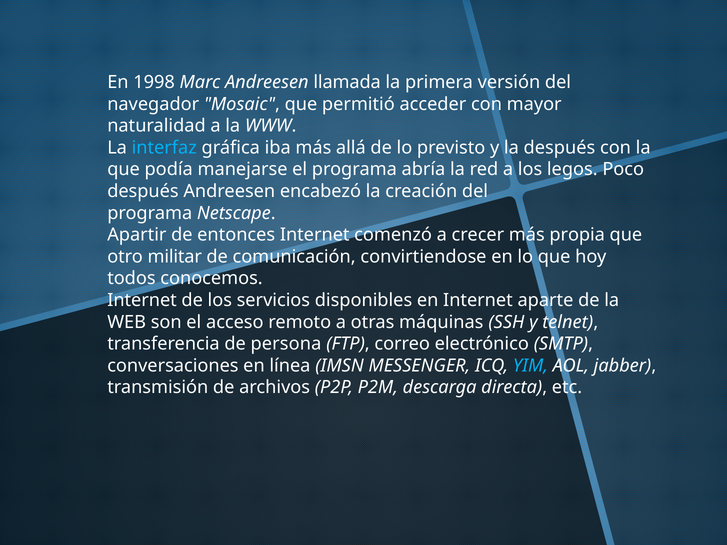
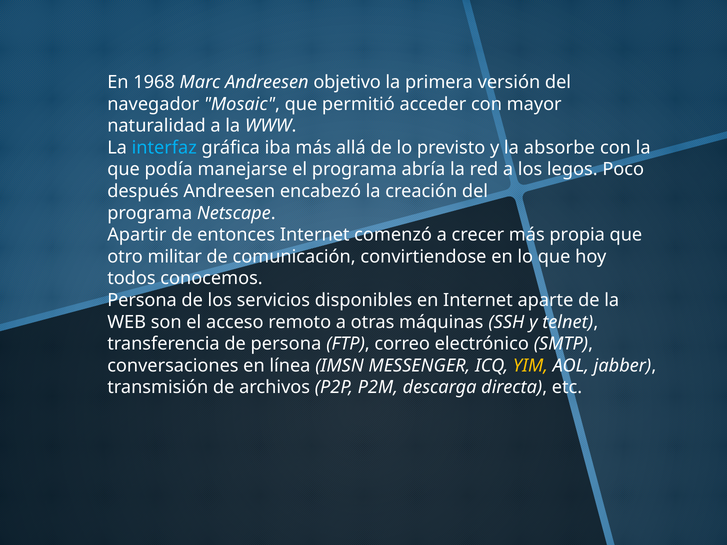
1998: 1998 -> 1968
llamada: llamada -> objetivo
la después: después -> absorbe
Internet at (142, 300): Internet -> Persona
YIM colour: light blue -> yellow
